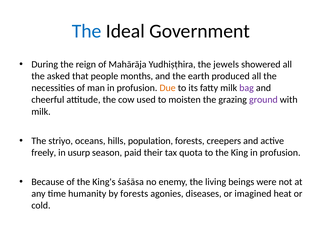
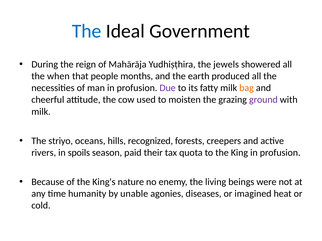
asked: asked -> when
Due colour: orange -> purple
bag colour: purple -> orange
population: population -> recognized
freely: freely -> rivers
usurp: usurp -> spoils
śaśāsa: śaśāsa -> nature
by forests: forests -> unable
